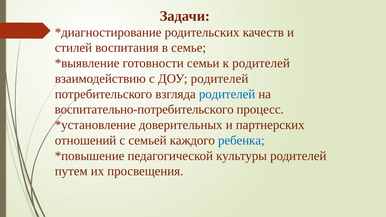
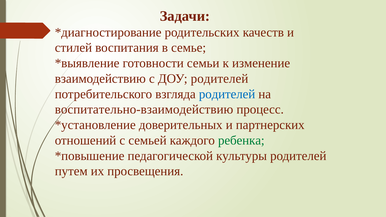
к родителей: родителей -> изменение
воспитательно-потребительского: воспитательно-потребительского -> воспитательно-взаимодействию
ребенка colour: blue -> green
